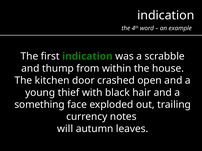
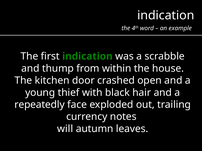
something: something -> repeatedly
